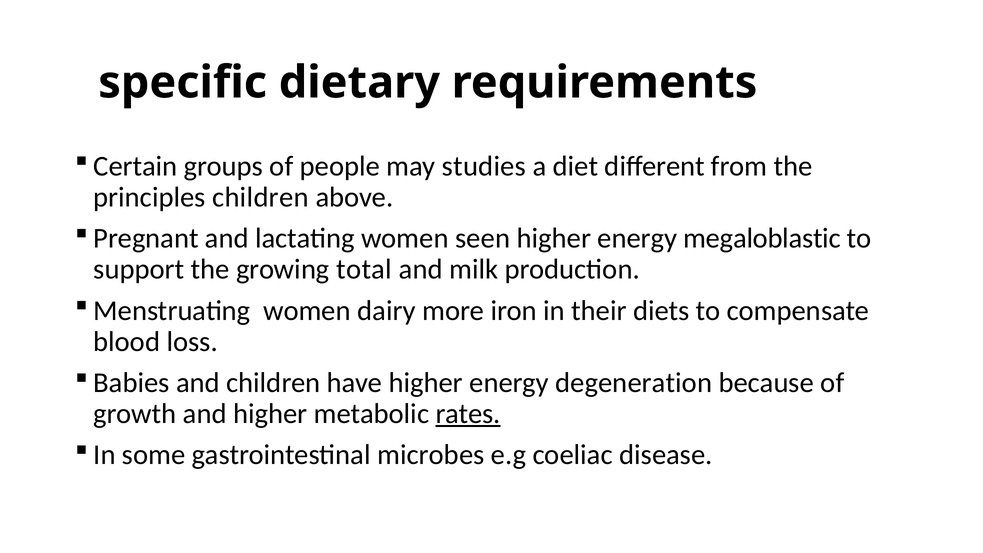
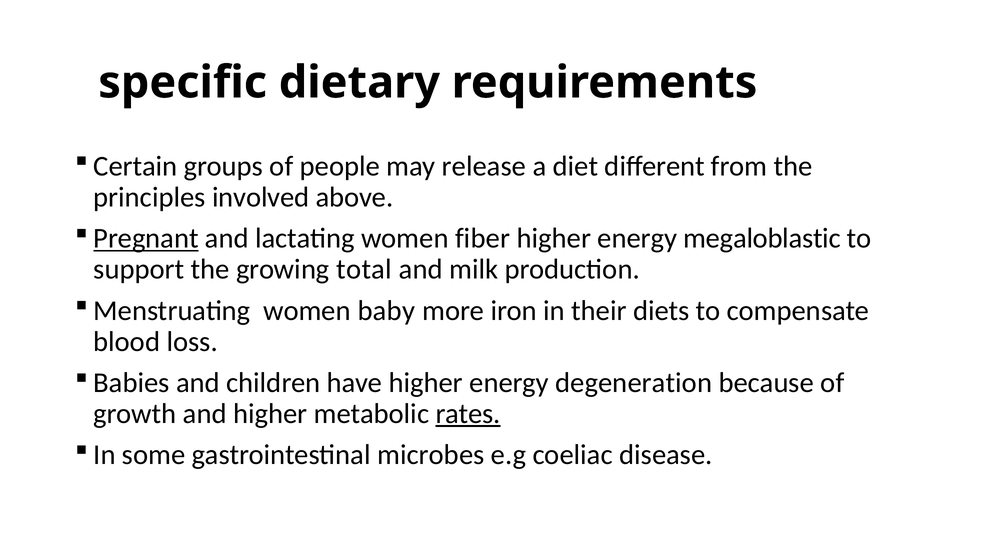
studies: studies -> release
principles children: children -> involved
Pregnant underline: none -> present
seen: seen -> fiber
dairy: dairy -> baby
